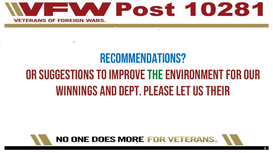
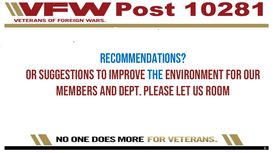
the colour: green -> blue
WINNINGS: WINNINGS -> MEMBERS
THEIR: THEIR -> ROOM
